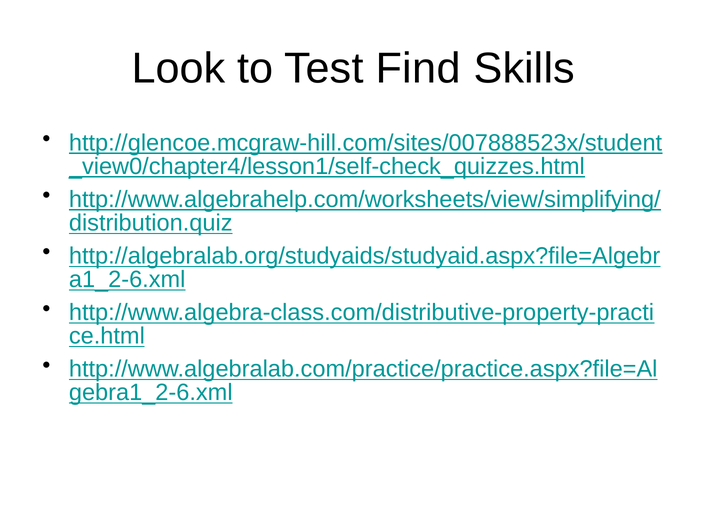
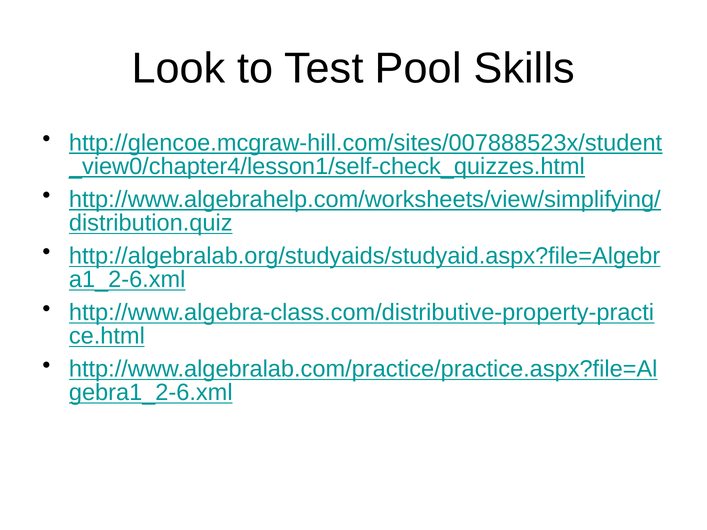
Find: Find -> Pool
